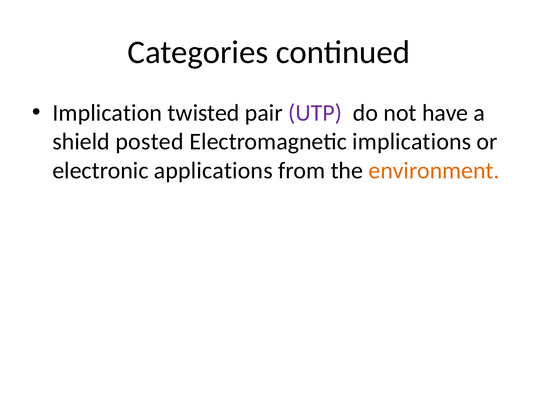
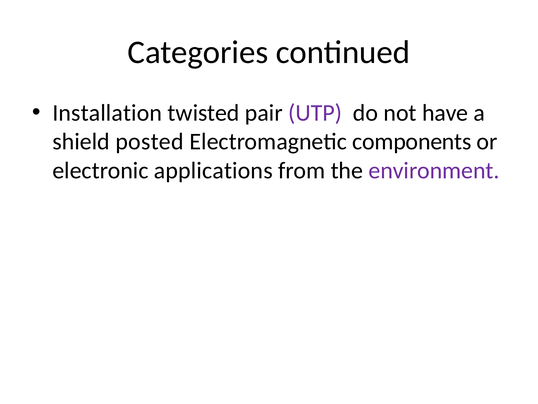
Implication: Implication -> Installation
implications: implications -> components
environment colour: orange -> purple
